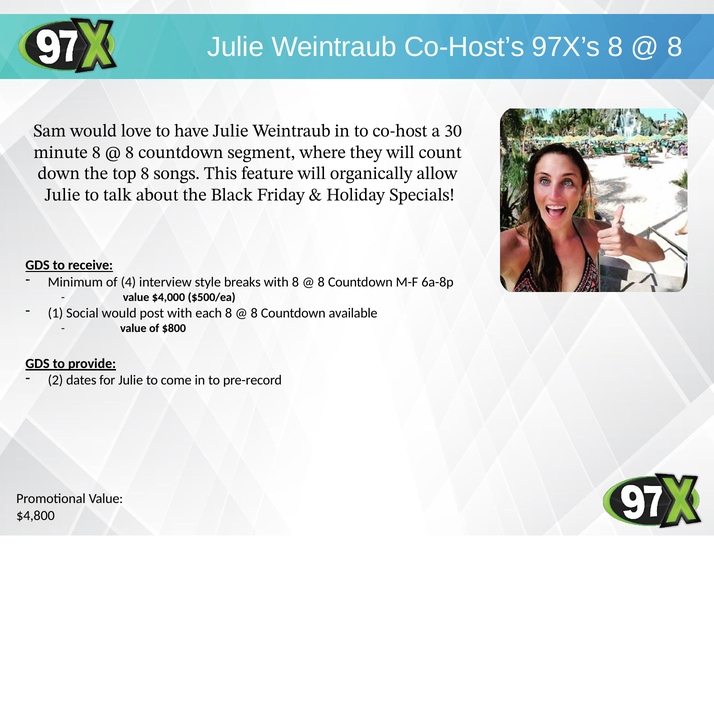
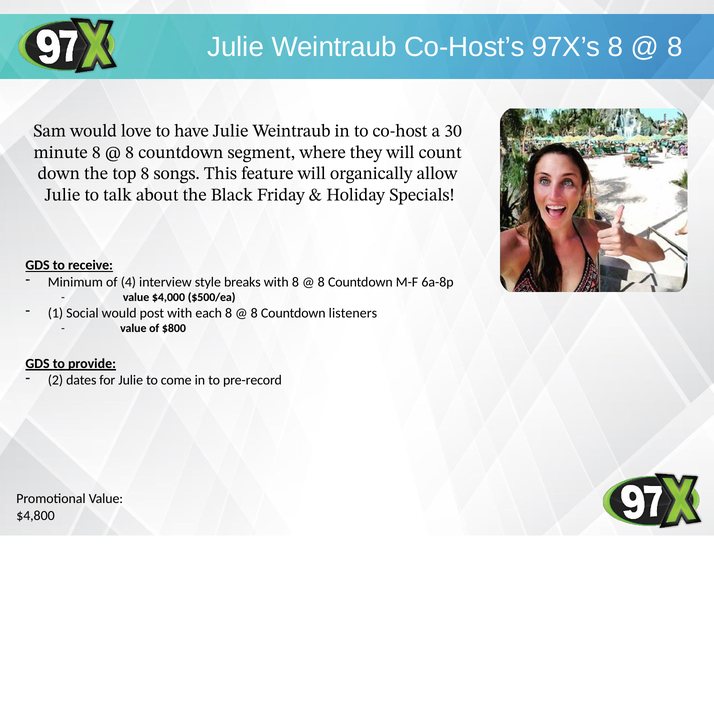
available: available -> listeners
